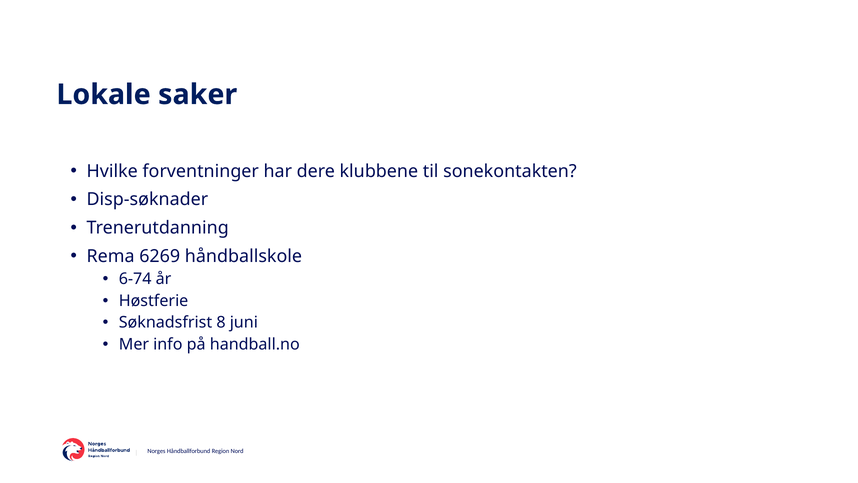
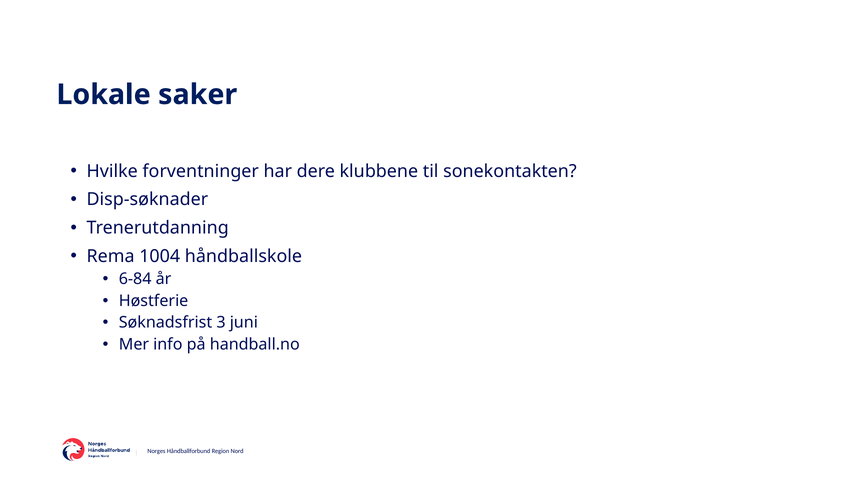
6269: 6269 -> 1004
6-74: 6-74 -> 6-84
8: 8 -> 3
